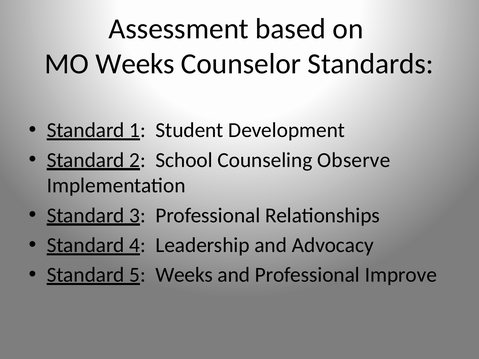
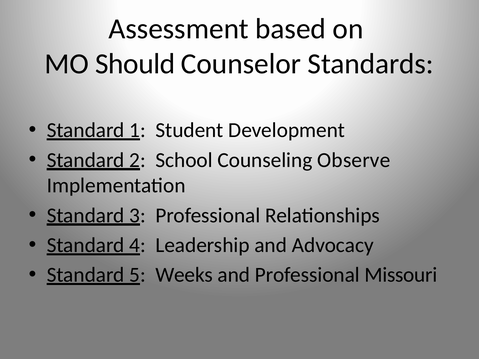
MO Weeks: Weeks -> Should
Improve: Improve -> Missouri
